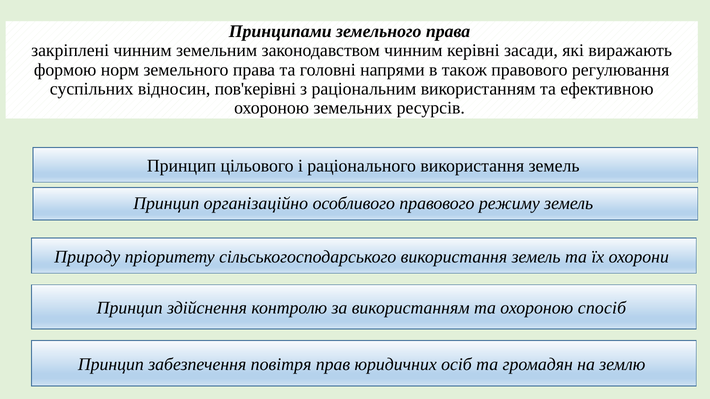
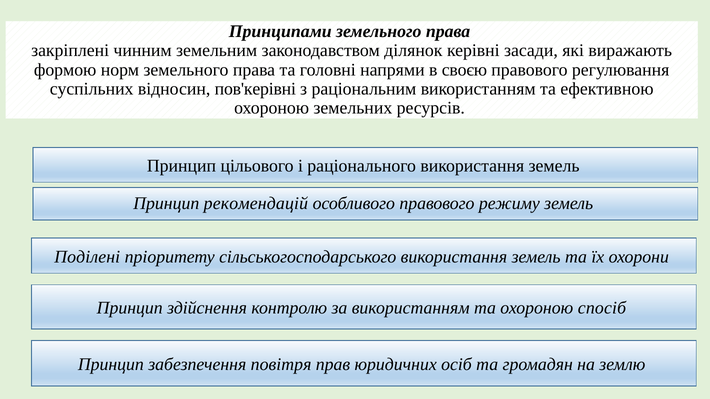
законодавством чинним: чинним -> ділянок
також: також -> своєю
організаційно: організаційно -> рекомендацій
Природу: Природу -> Поділені
